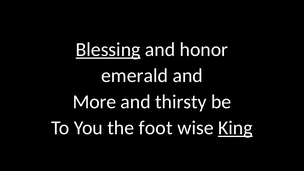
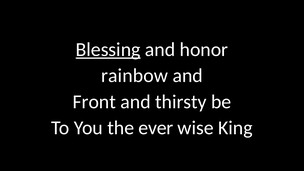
emerald: emerald -> rainbow
More: More -> Front
foot: foot -> ever
King underline: present -> none
